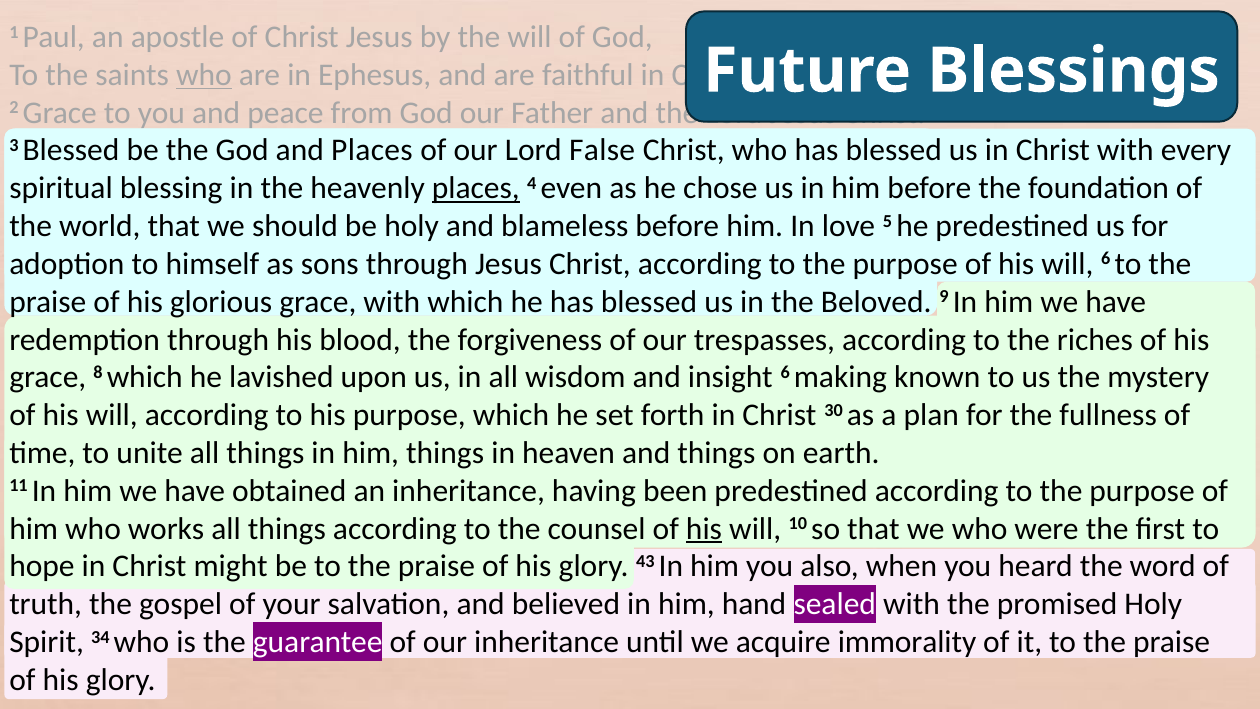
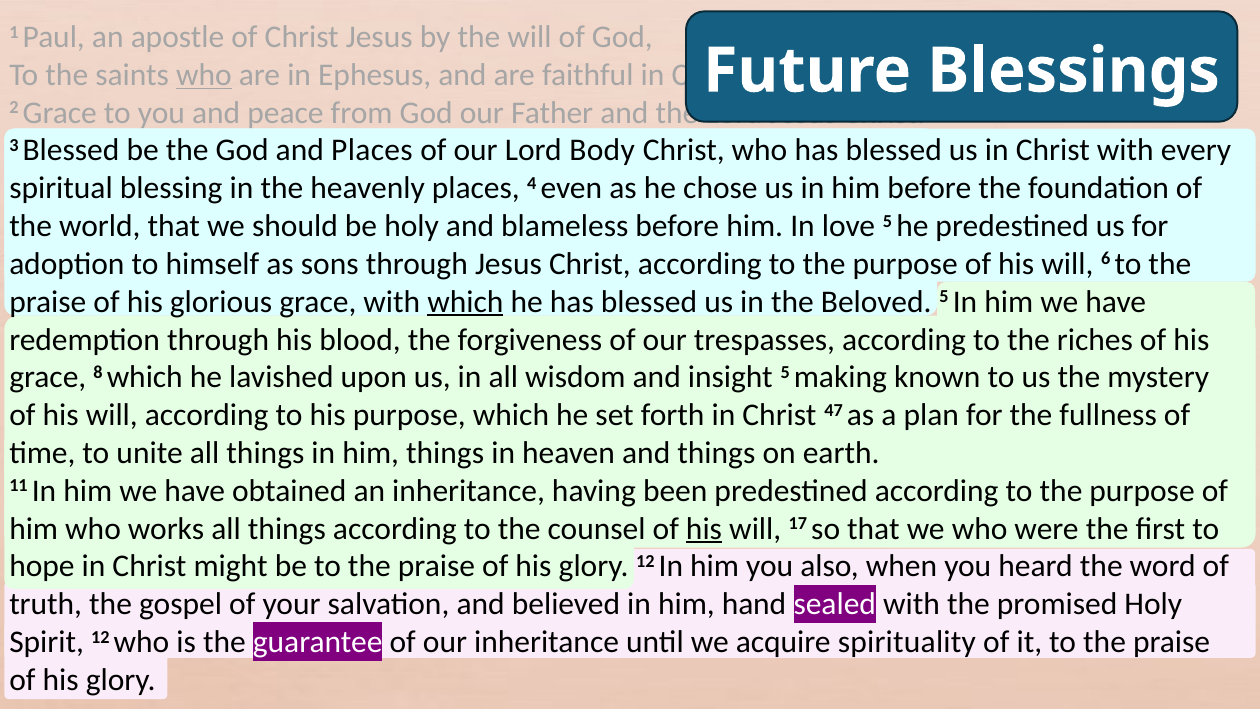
False: False -> Body
places at (476, 188) underline: present -> none
which at (465, 302) underline: none -> present
Beloved 9: 9 -> 5
insight 6: 6 -> 5
30: 30 -> 47
10: 10 -> 17
glory 43: 43 -> 12
Spirit 34: 34 -> 12
immorality: immorality -> spirituality
